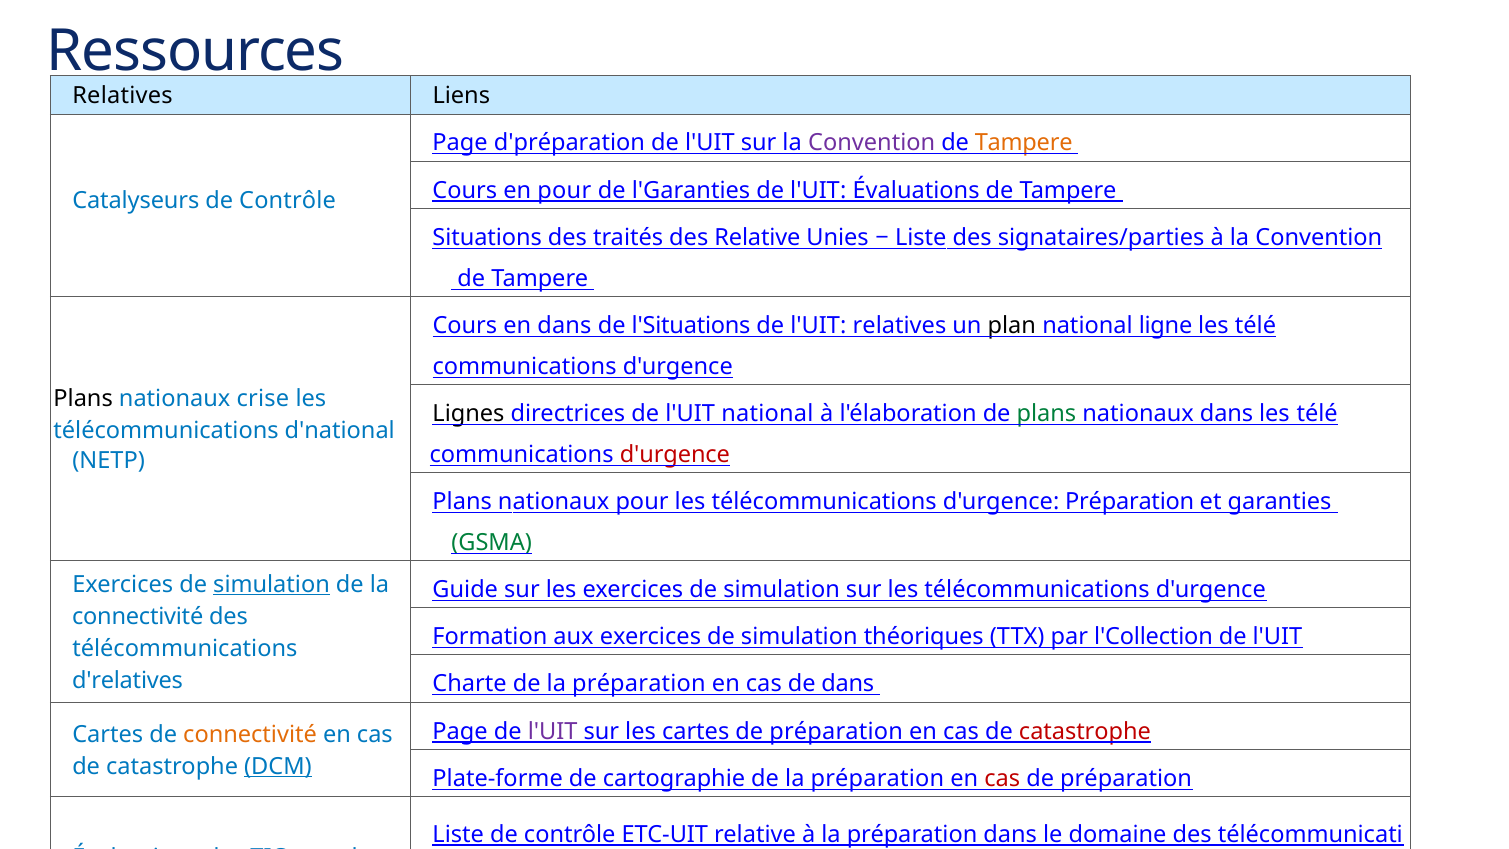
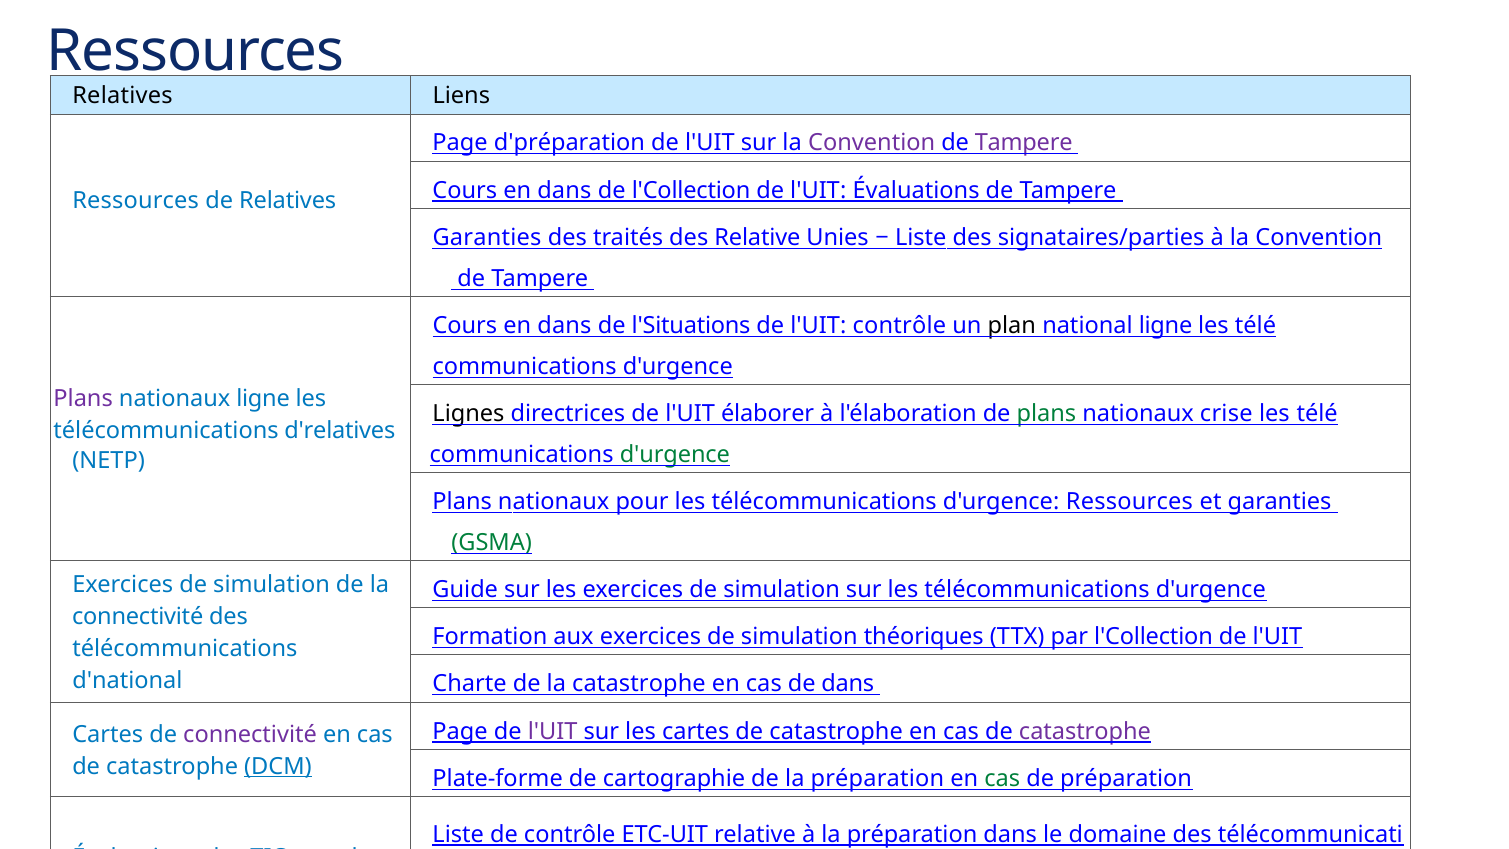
Tampere at (1024, 143) colour: orange -> purple
pour at (564, 190): pour -> dans
de l'Garanties: l'Garanties -> l'Collection
Catalyseurs at (136, 201): Catalyseurs -> Ressources
Contrôle at (288, 201): Contrôle -> Relatives
Situations at (487, 237): Situations -> Garanties
l'UIT relatives: relatives -> contrôle
Plans at (83, 399) colour: black -> purple
nationaux crise: crise -> ligne
l'UIT national: national -> élaborer
nationaux dans: dans -> crise
d'national: d'national -> d'relatives
d'urgence at (675, 454) colour: red -> green
d'urgence Préparation: Préparation -> Ressources
simulation at (272, 584) underline: present -> none
d'relatives: d'relatives -> d'national
Charte de la préparation: préparation -> catastrophe
cartes de préparation: préparation -> catastrophe
catastrophe at (1085, 731) colour: red -> purple
connectivité at (250, 734) colour: orange -> purple
cas at (1002, 778) colour: red -> green
